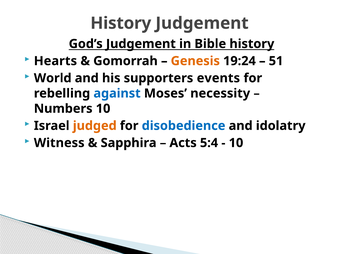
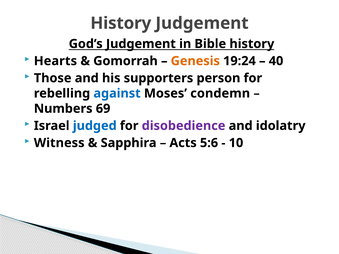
51: 51 -> 40
World: World -> Those
events: events -> person
necessity: necessity -> condemn
Numbers 10: 10 -> 69
judged colour: orange -> blue
disobedience colour: blue -> purple
5:4: 5:4 -> 5:6
